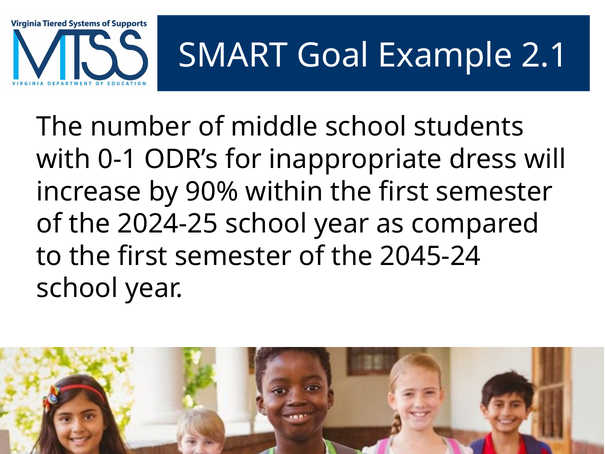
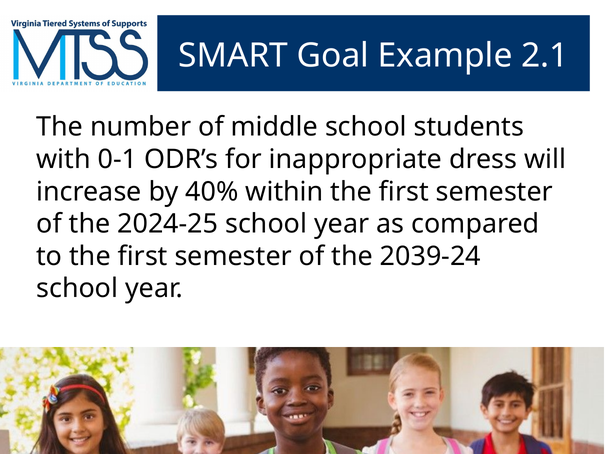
90%: 90% -> 40%
2045-24: 2045-24 -> 2039-24
